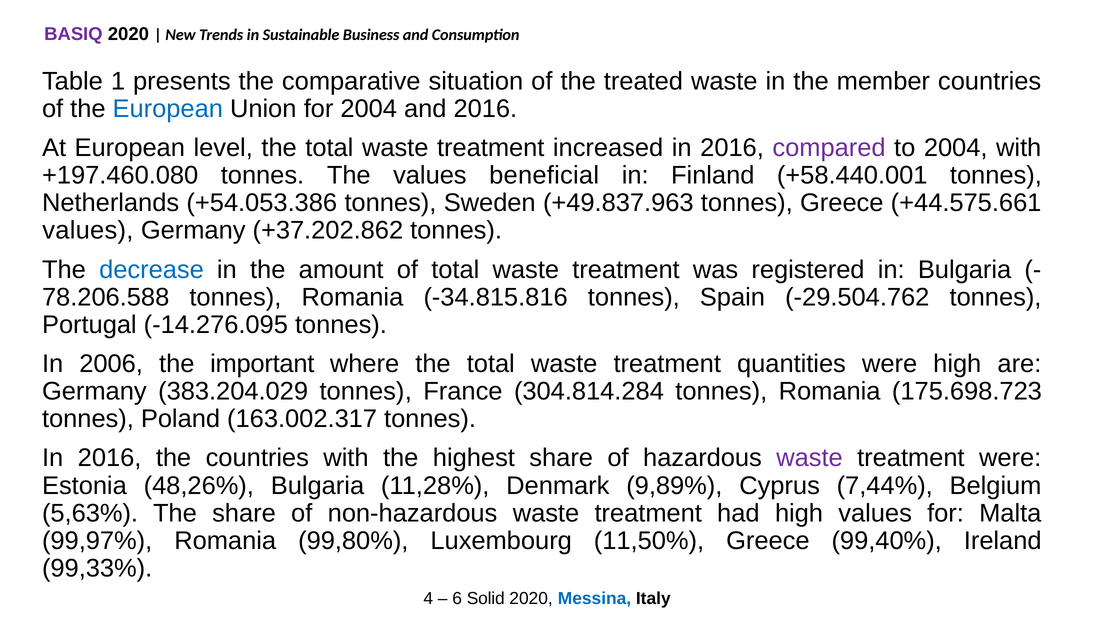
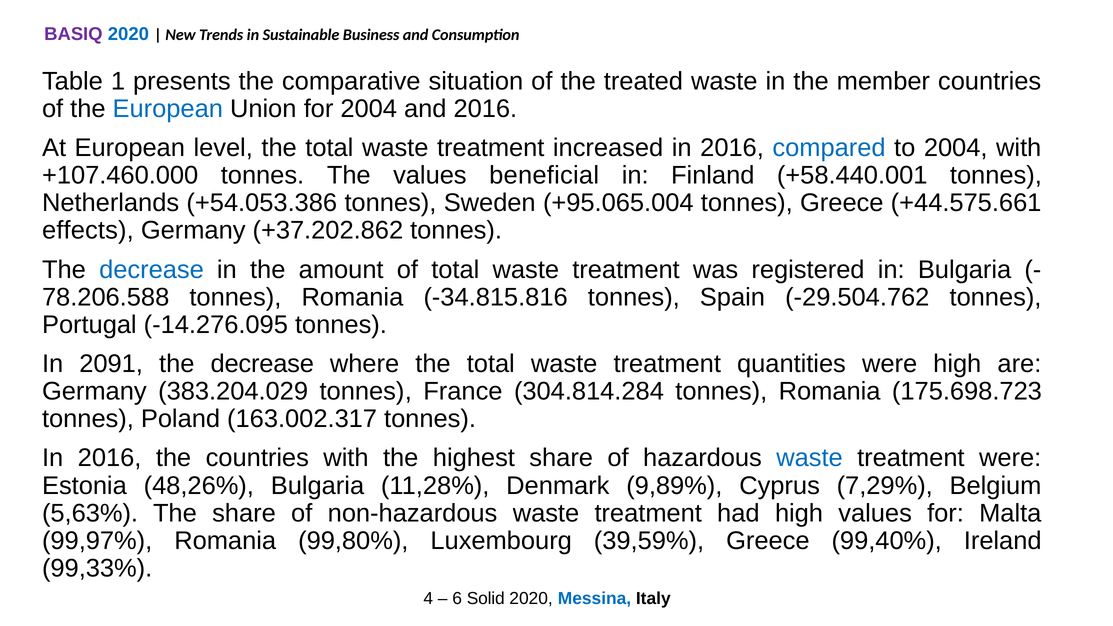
2020 at (128, 34) colour: black -> blue
compared colour: purple -> blue
+197.460.080: +197.460.080 -> +107.460.000
+49.837.963: +49.837.963 -> +95.065.004
values at (88, 231): values -> effects
2006: 2006 -> 2091
important at (262, 364): important -> decrease
waste at (810, 458) colour: purple -> blue
7,44%: 7,44% -> 7,29%
11,50%: 11,50% -> 39,59%
